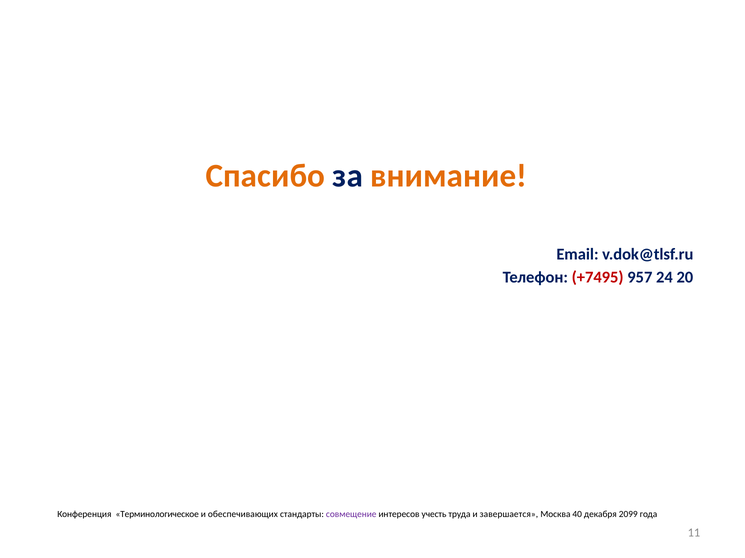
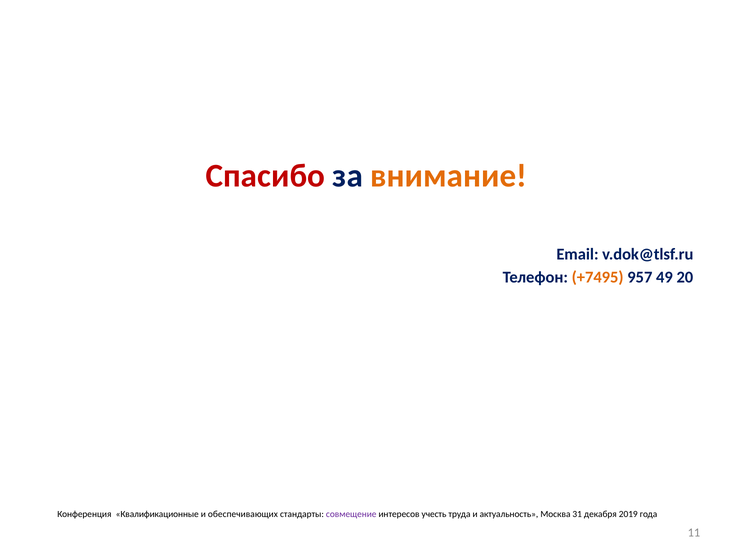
Спасибо colour: orange -> red
+7495 colour: red -> orange
24: 24 -> 49
Терминологическое: Терминологическое -> Квалификационные
завершается: завершается -> актуальность
40: 40 -> 31
2099: 2099 -> 2019
